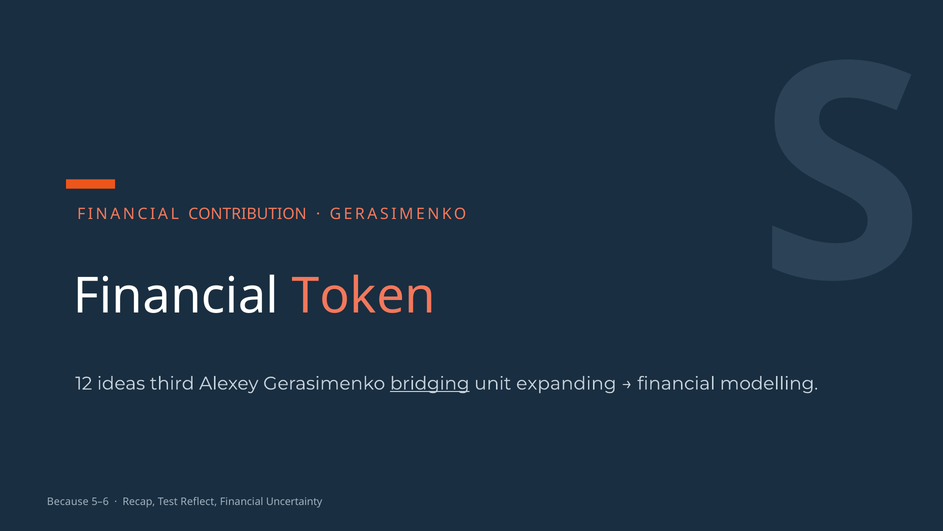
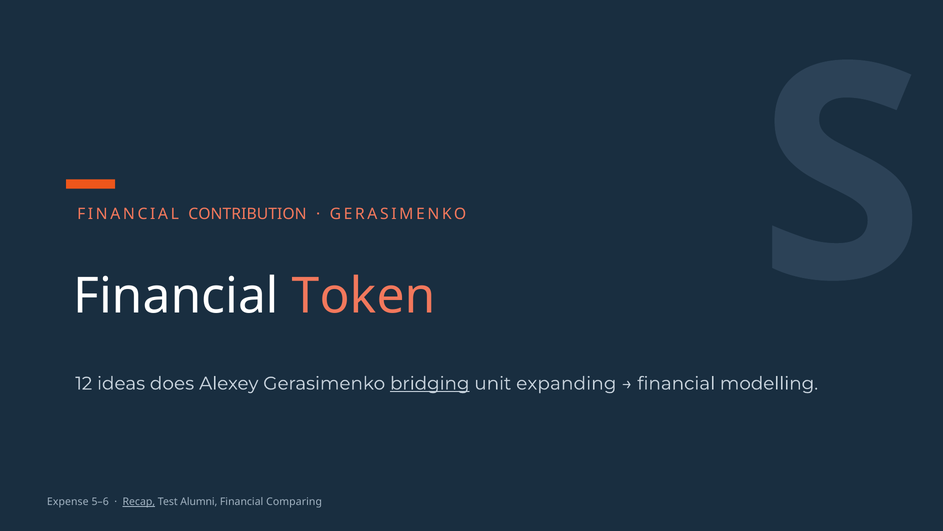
third: third -> does
Because: Because -> Expense
Recap underline: none -> present
Reflect: Reflect -> Alumni
Uncertainty: Uncertainty -> Comparing
